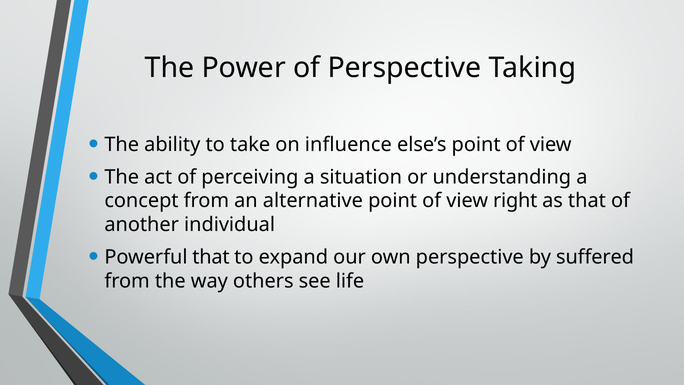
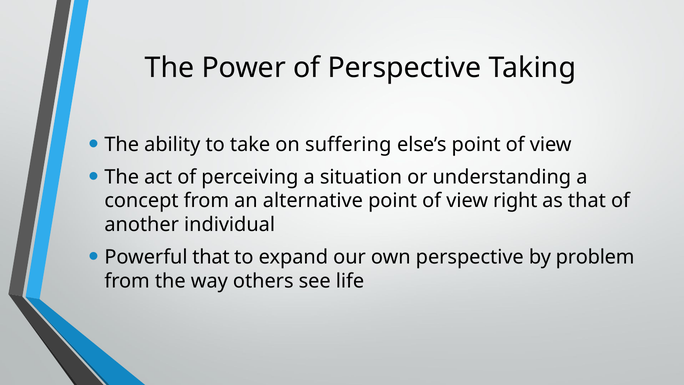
influence: influence -> suffering
suffered: suffered -> problem
